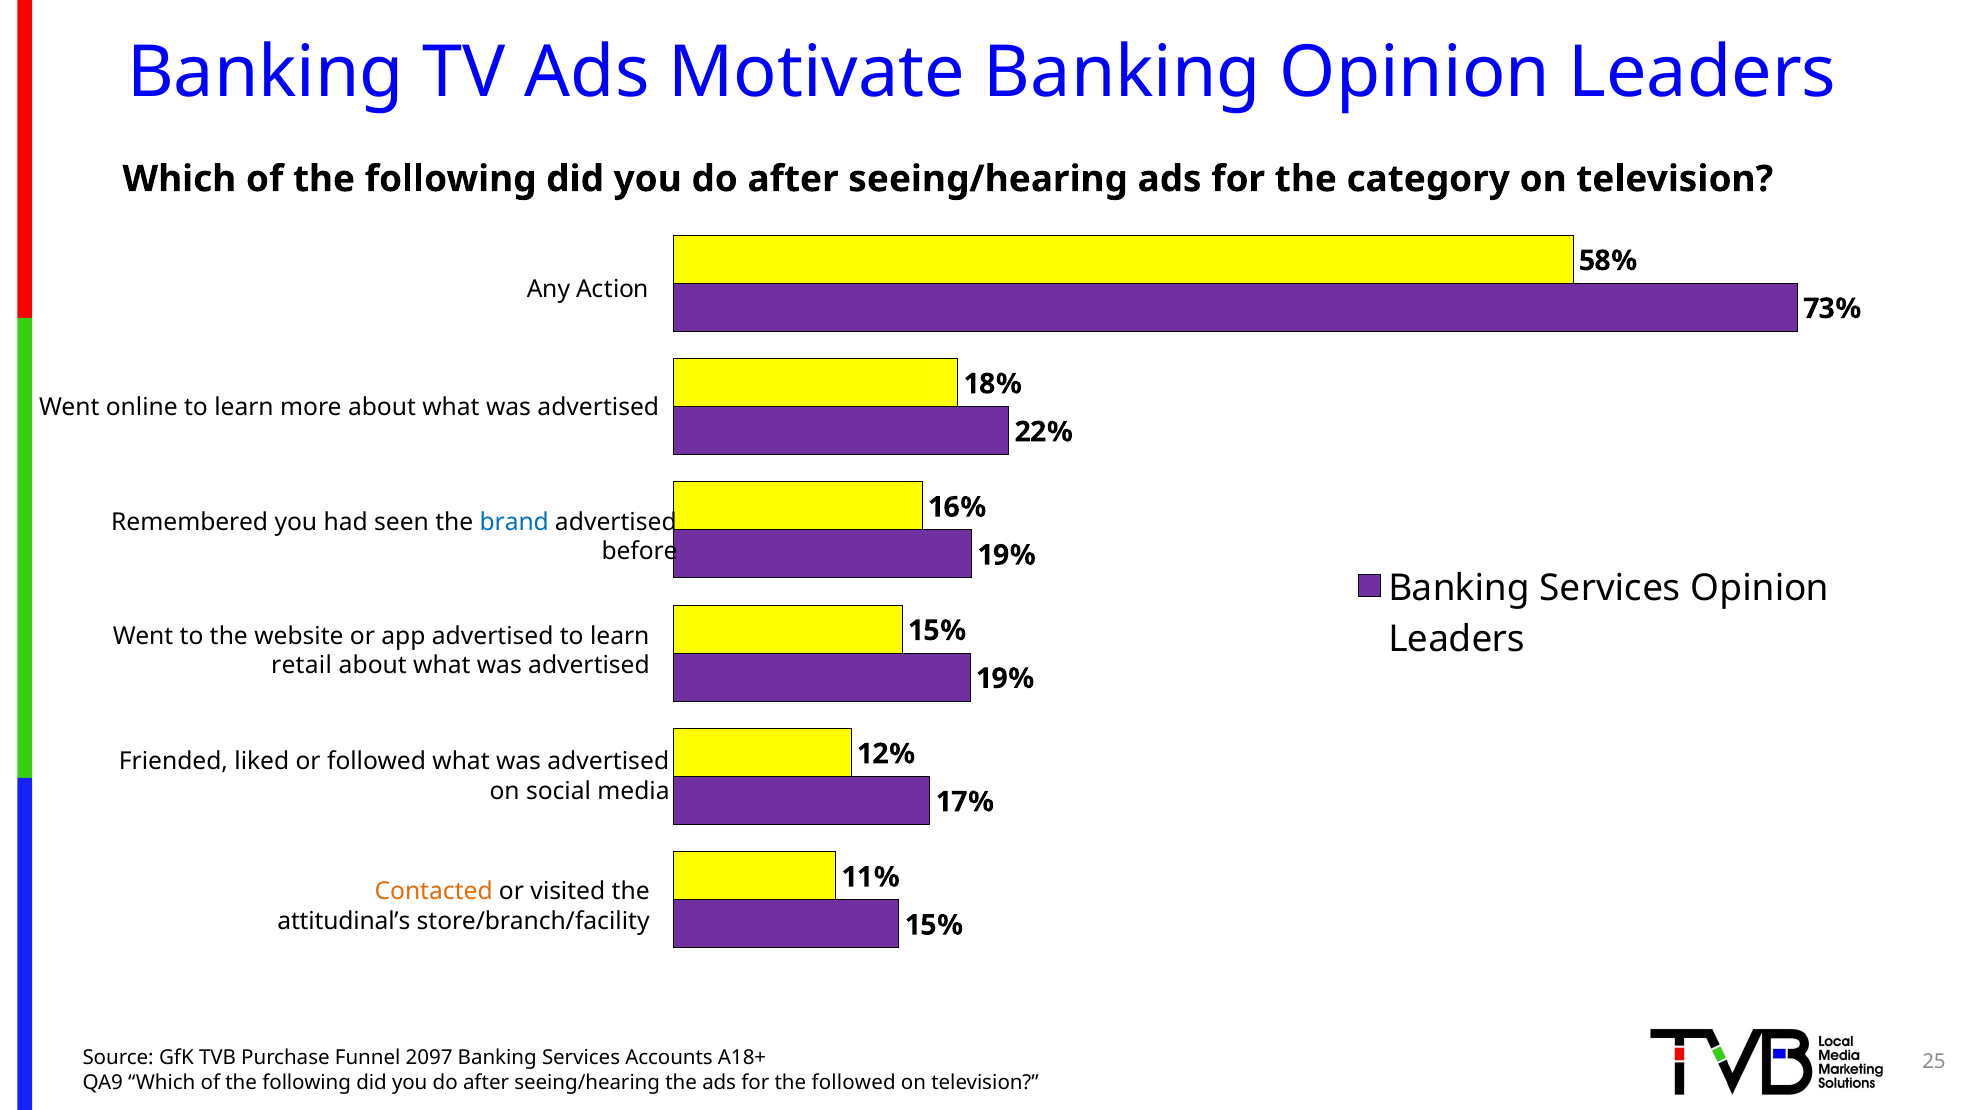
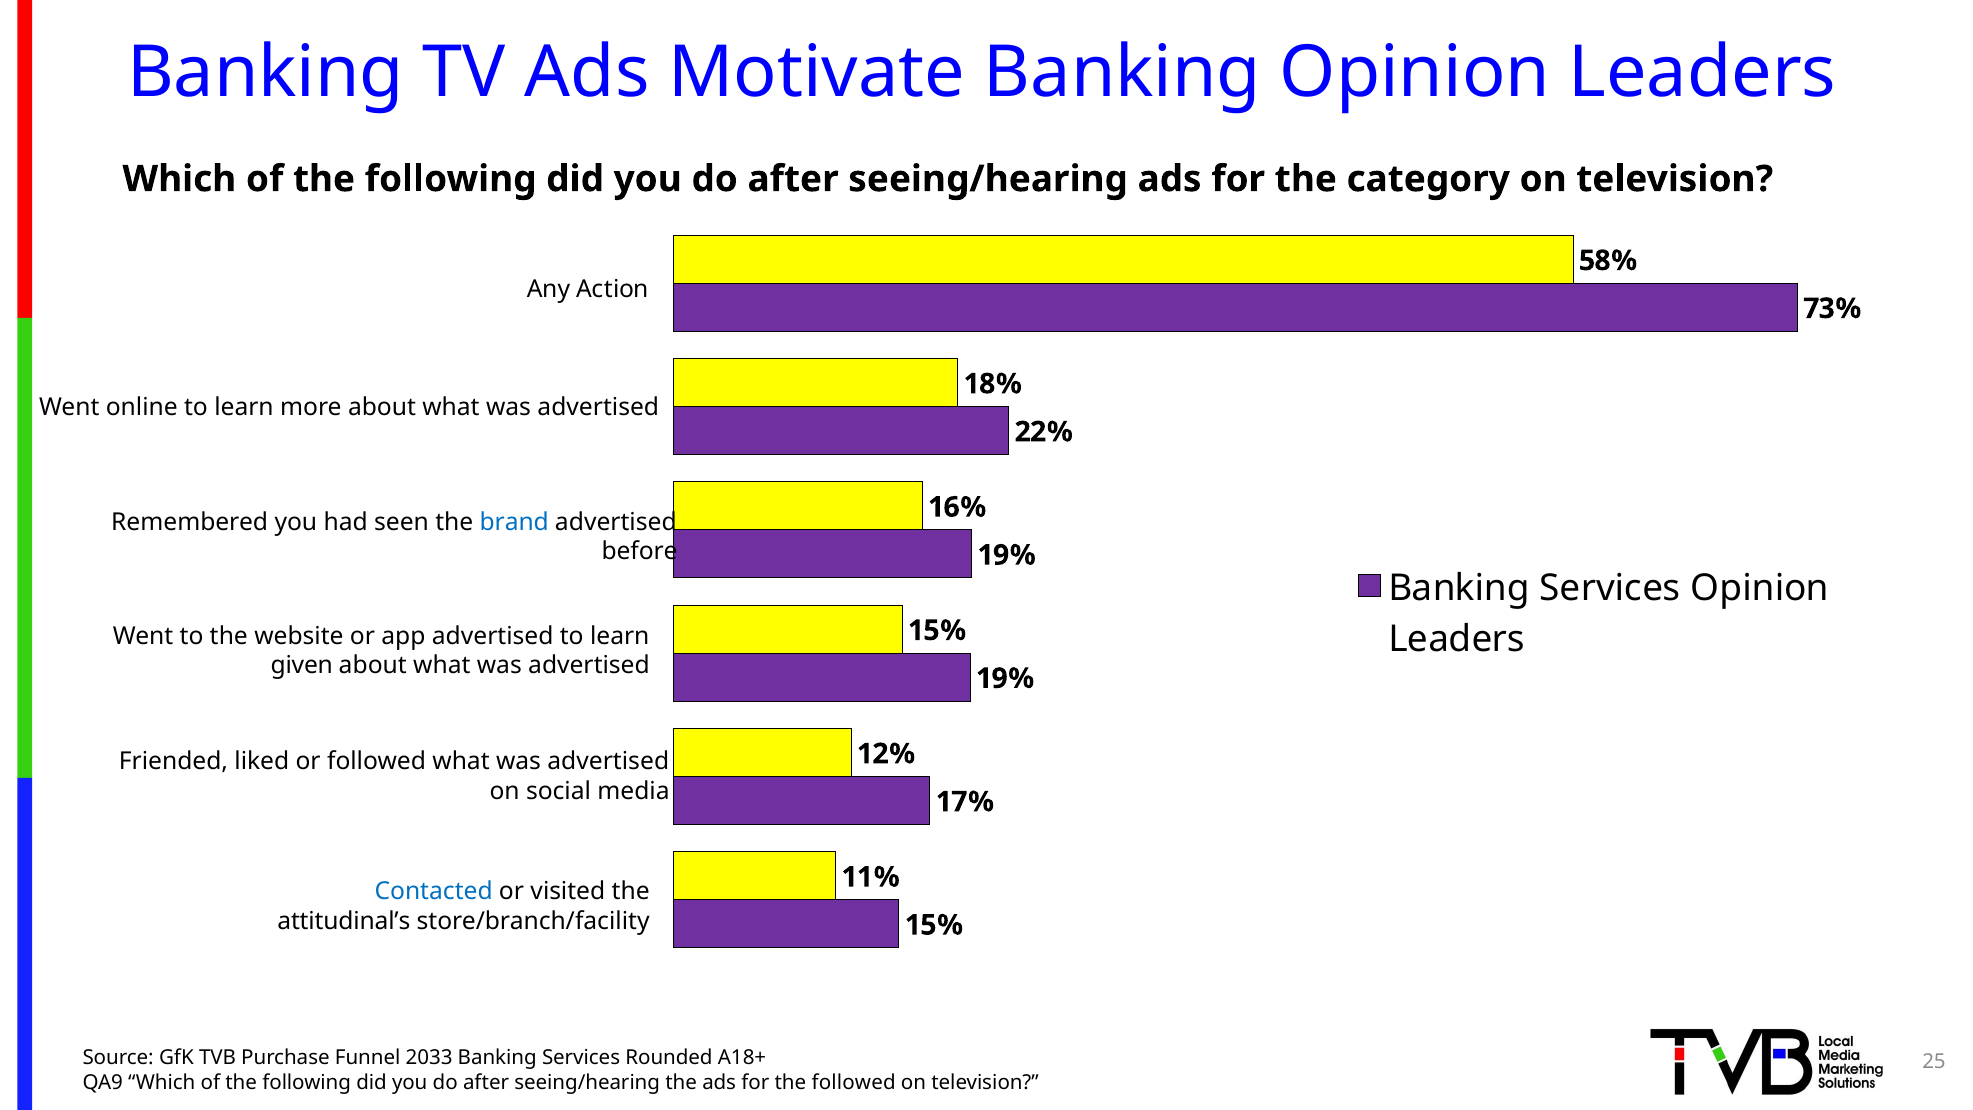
retail: retail -> given
Contacted colour: orange -> blue
2097: 2097 -> 2033
Accounts: Accounts -> Rounded
